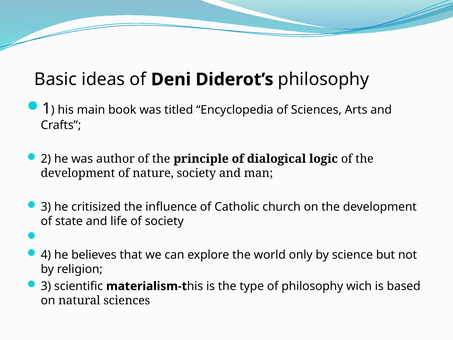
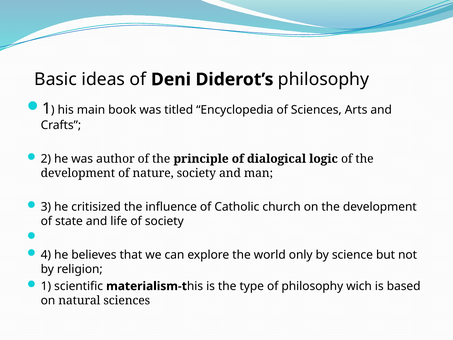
3 at (46, 286): 3 -> 1
